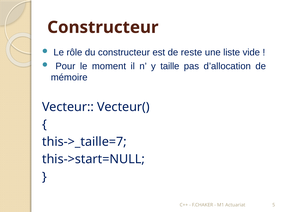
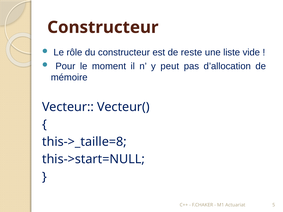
taille: taille -> peut
this->_taille=7: this->_taille=7 -> this->_taille=8
